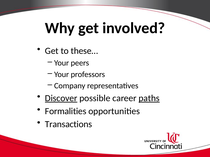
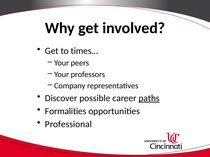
these…: these… -> times…
Discover underline: present -> none
Transactions: Transactions -> Professional
